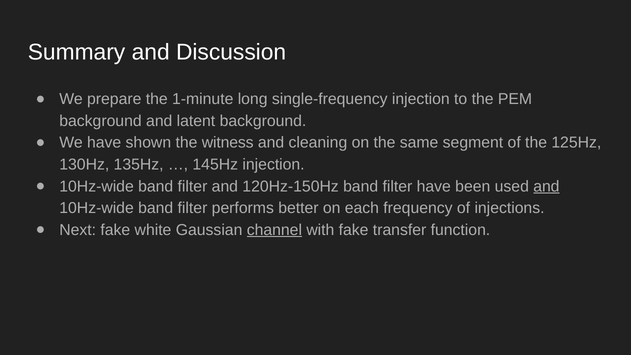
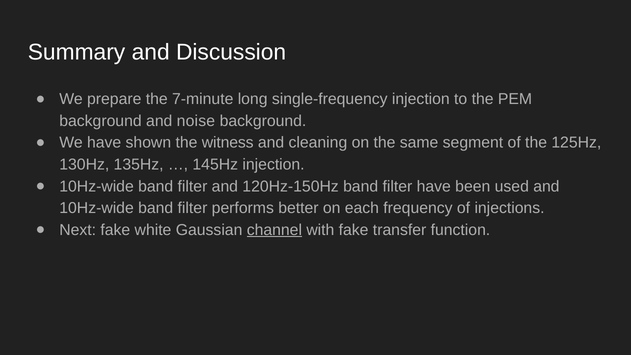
1-minute: 1-minute -> 7-minute
latent: latent -> noise
and at (546, 186) underline: present -> none
